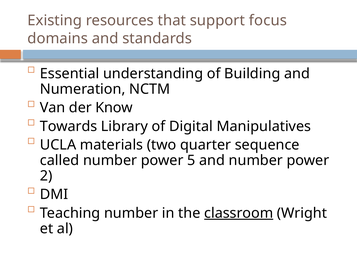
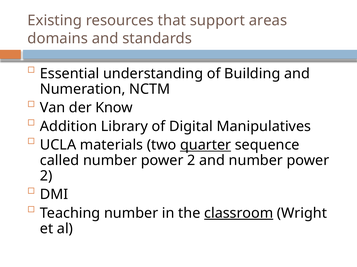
focus: focus -> areas
Towards: Towards -> Addition
quarter underline: none -> present
called number power 5: 5 -> 2
